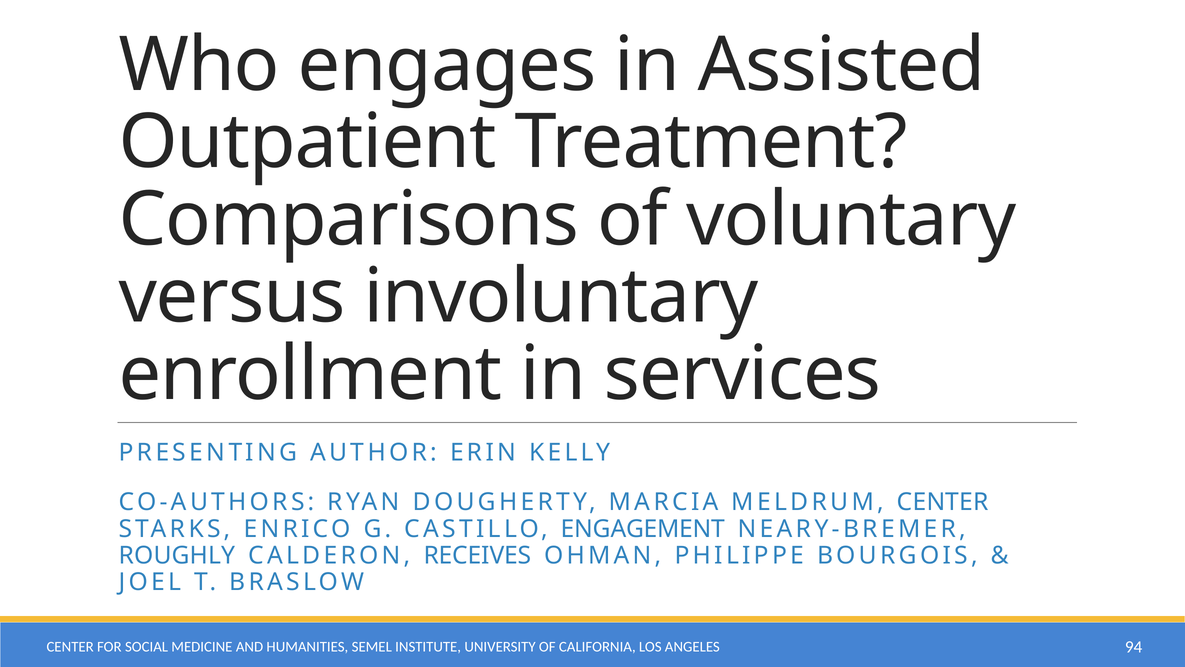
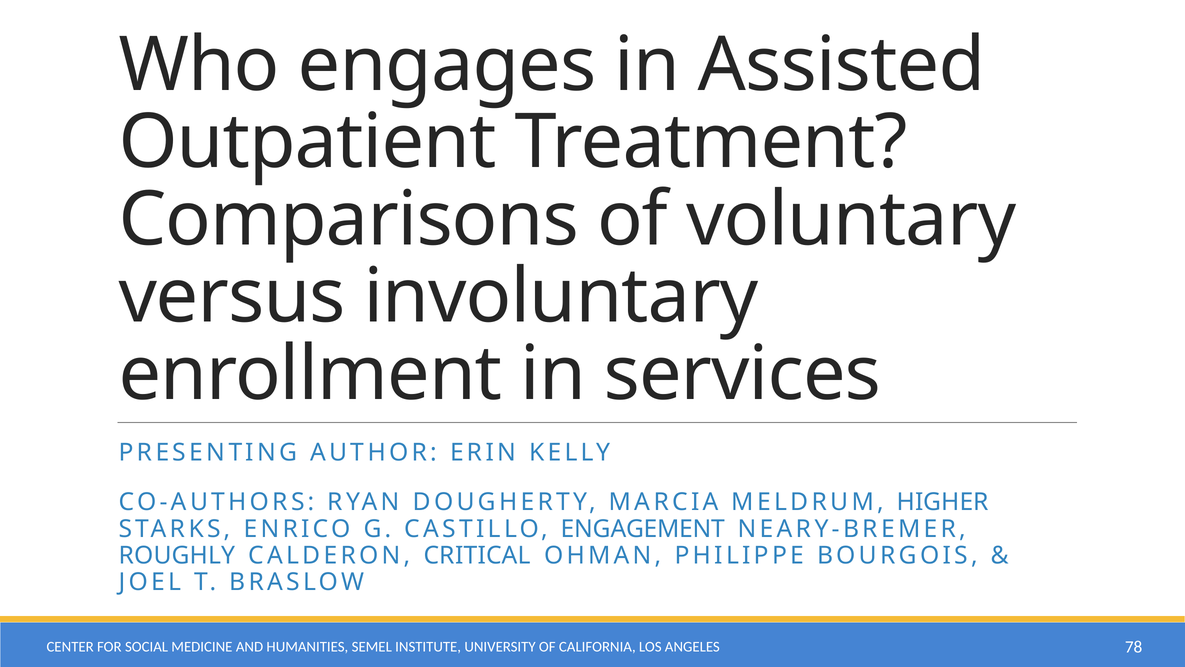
MELDRUM CENTER: CENTER -> HIGHER
RECEIVES: RECEIVES -> CRITICAL
94: 94 -> 78
